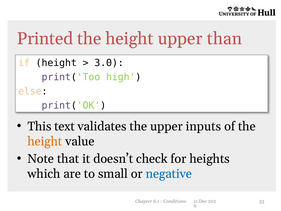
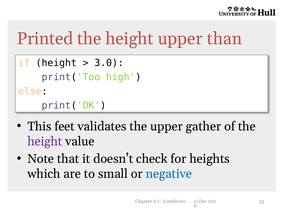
text: text -> feet
inputs: inputs -> gather
height at (45, 141) colour: orange -> purple
